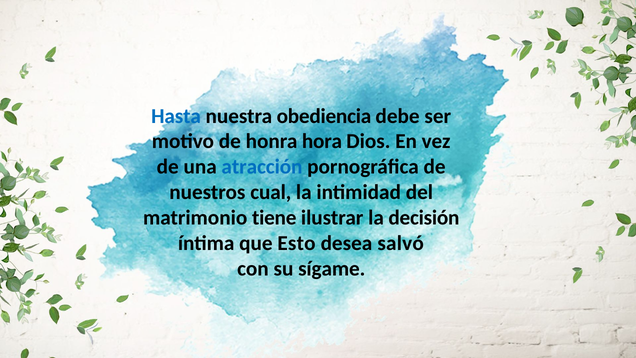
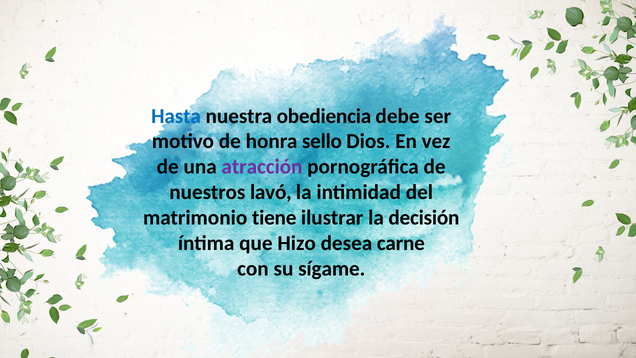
hora: hora -> sello
atracción colour: blue -> purple
cual: cual -> lavó
Esto: Esto -> Hizo
salvó: salvó -> carne
